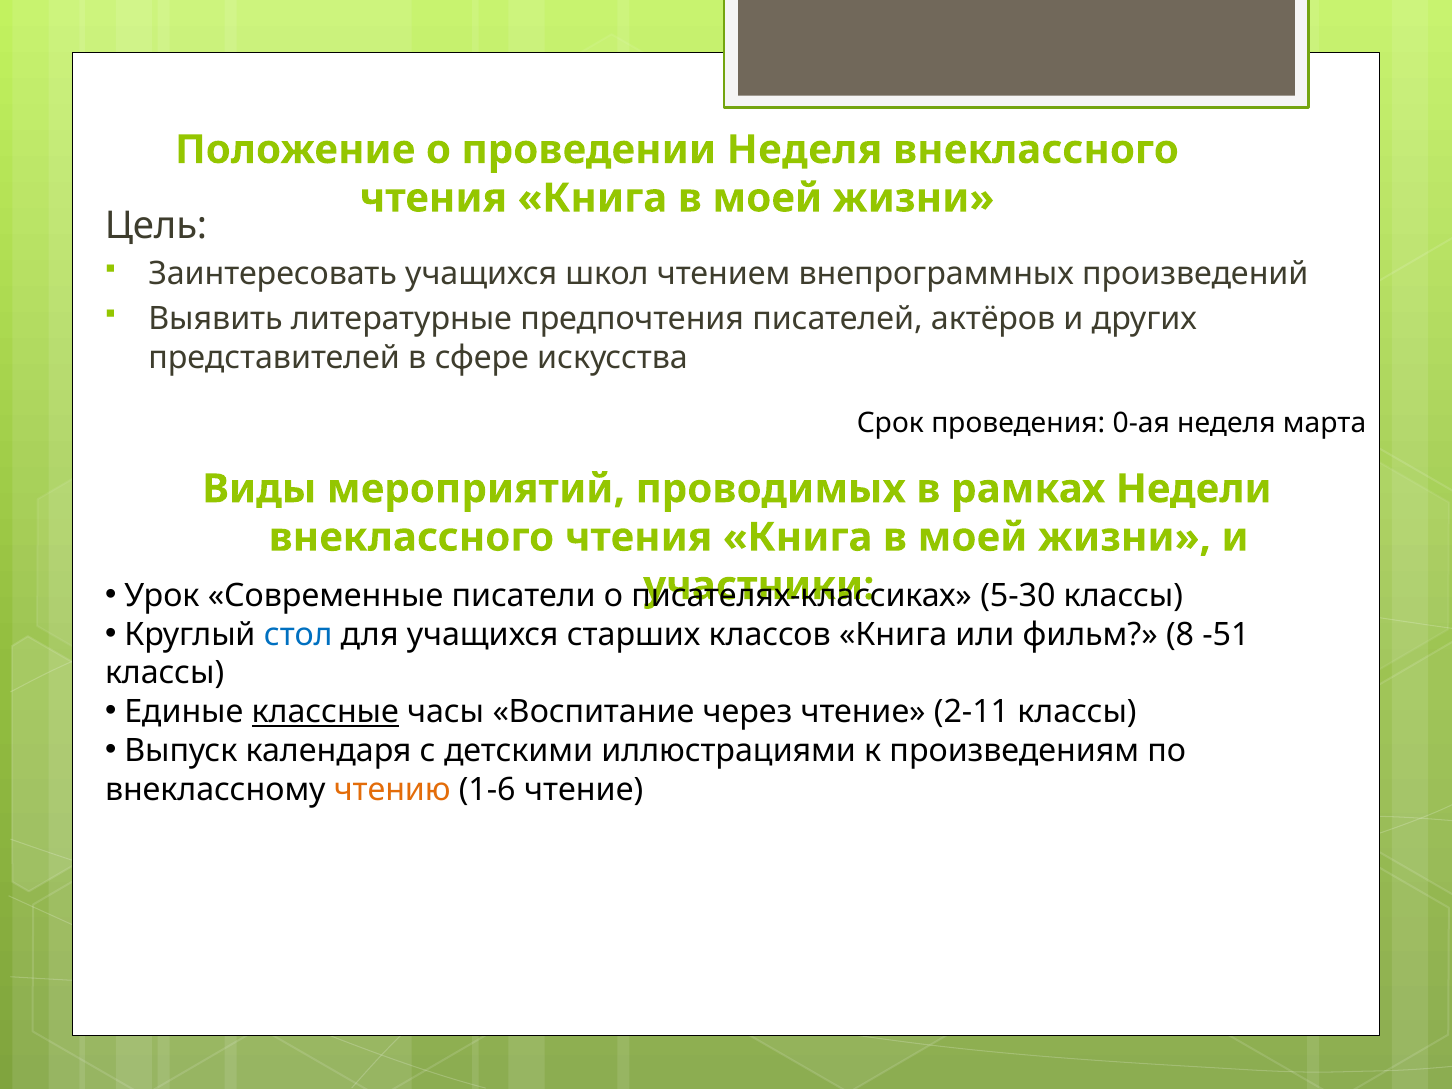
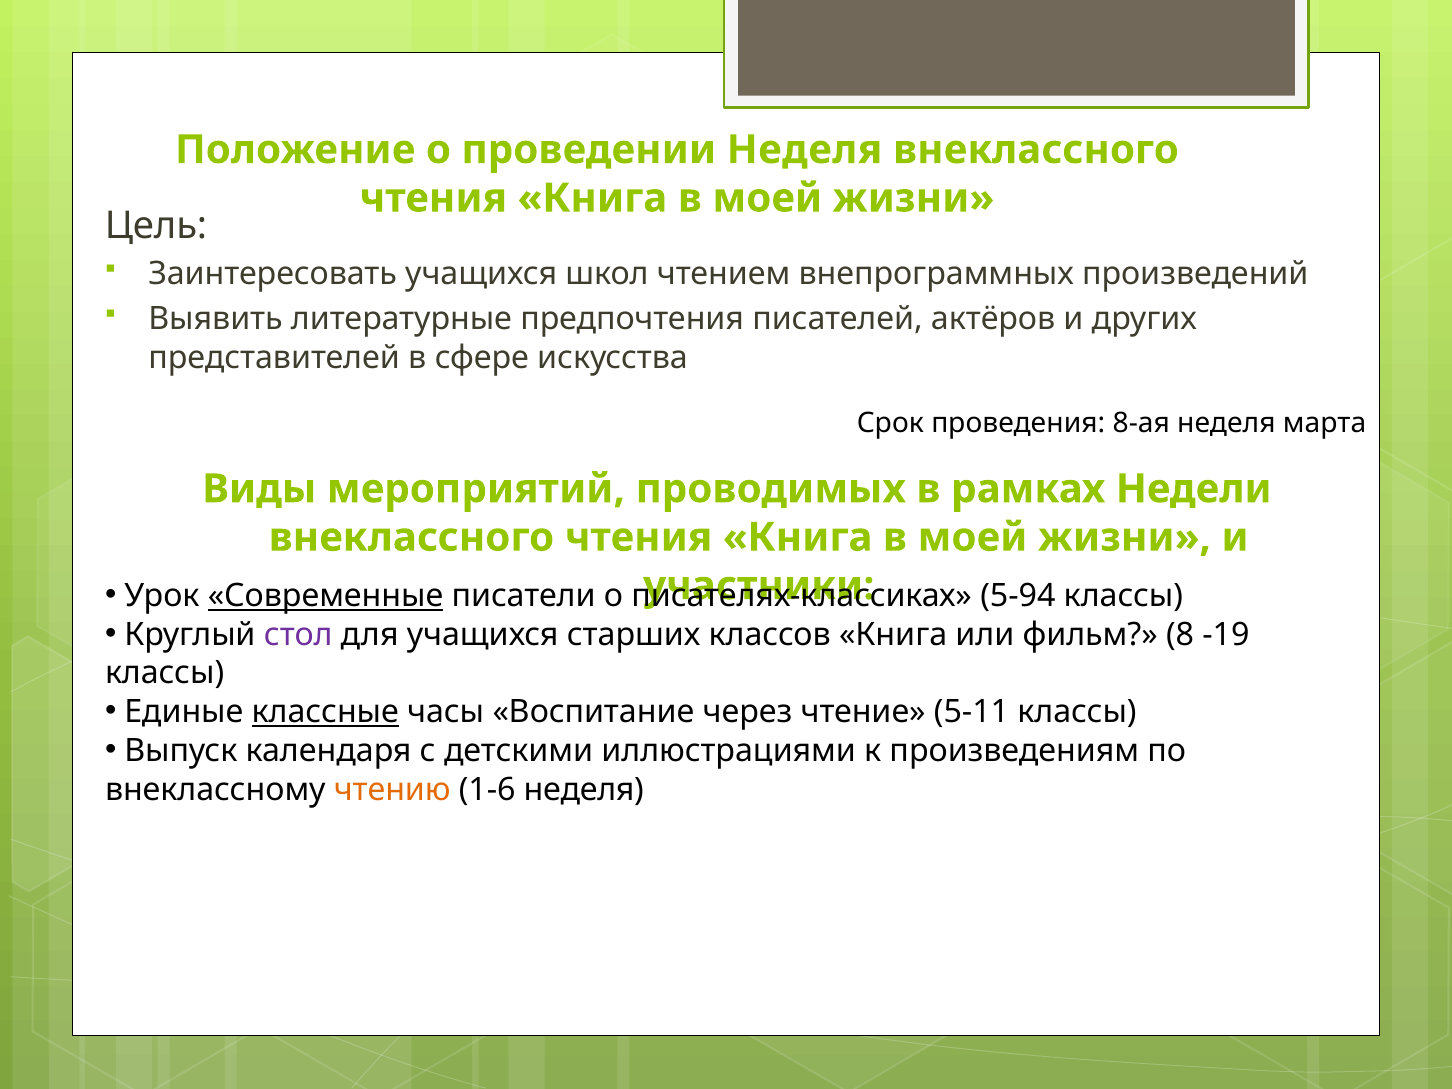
0-ая: 0-ая -> 8-ая
Современные underline: none -> present
5-30: 5-30 -> 5-94
стол colour: blue -> purple
-51: -51 -> -19
2-11: 2-11 -> 5-11
1-6 чтение: чтение -> неделя
